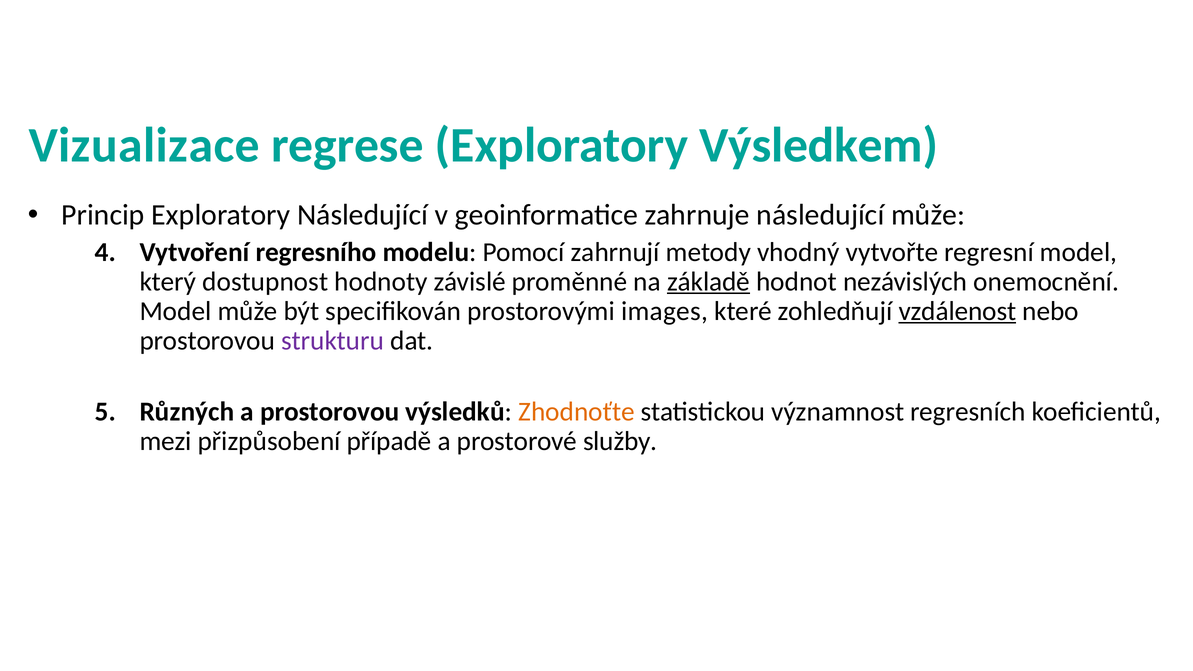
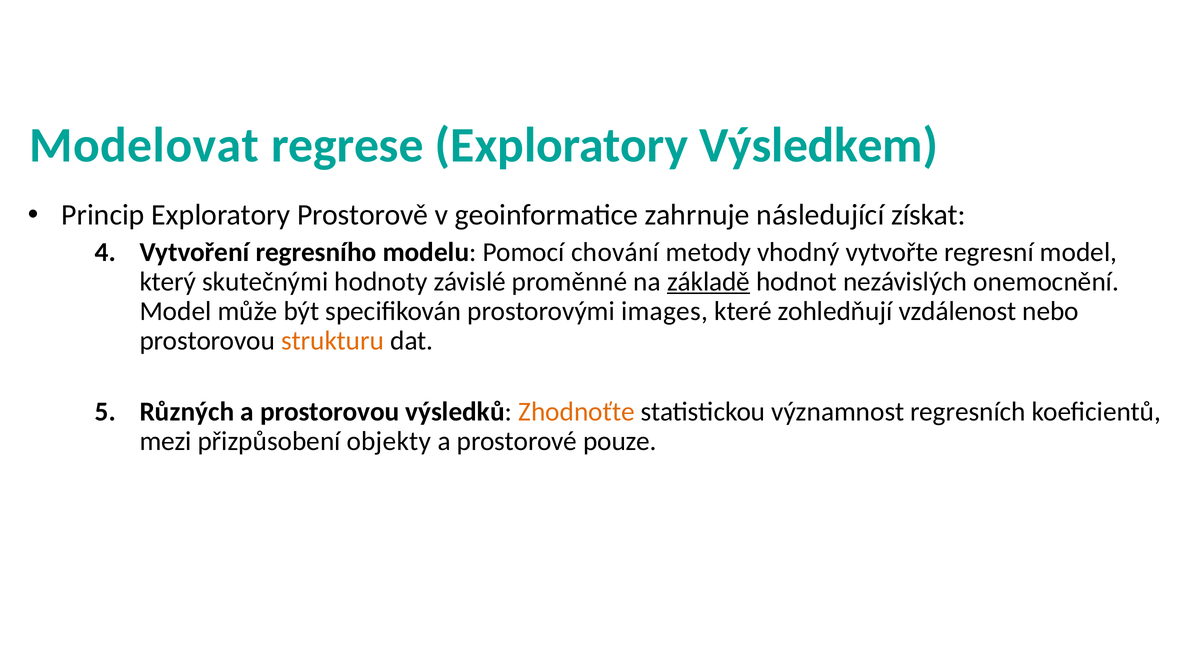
Vizualizace: Vizualizace -> Modelovat
Exploratory Následující: Následující -> Prostorově
následující může: může -> získat
zahrnují: zahrnují -> chování
dostupnost: dostupnost -> skutečnými
vzdálenost underline: present -> none
strukturu colour: purple -> orange
případě: případě -> objekty
služby: služby -> pouze
